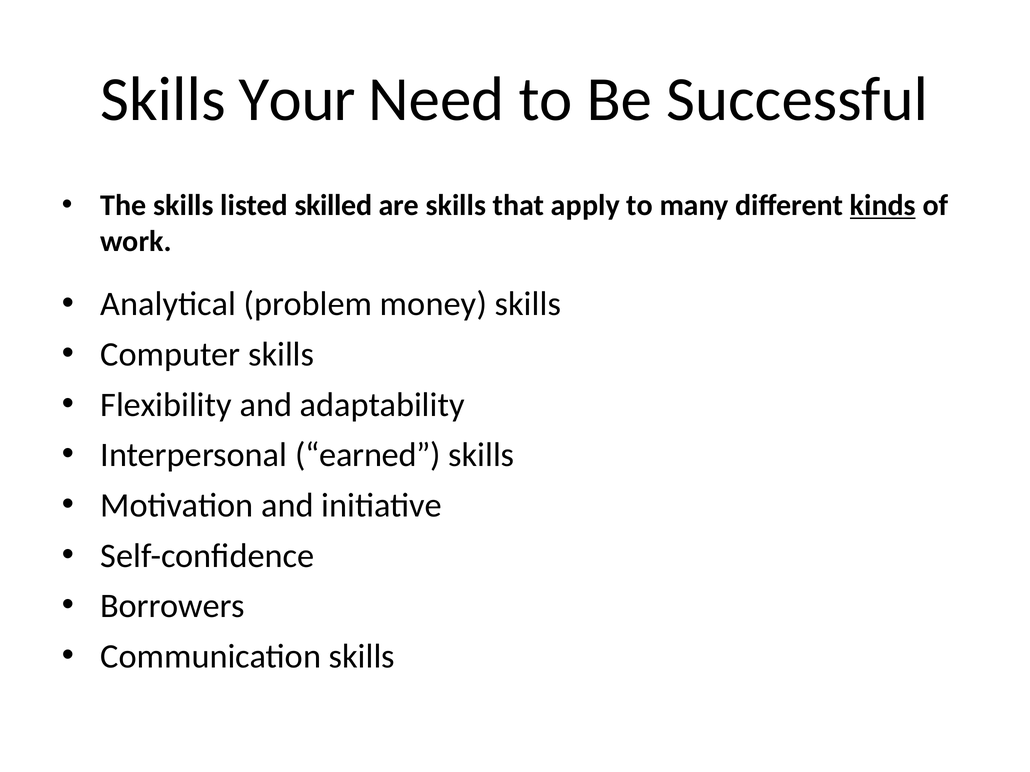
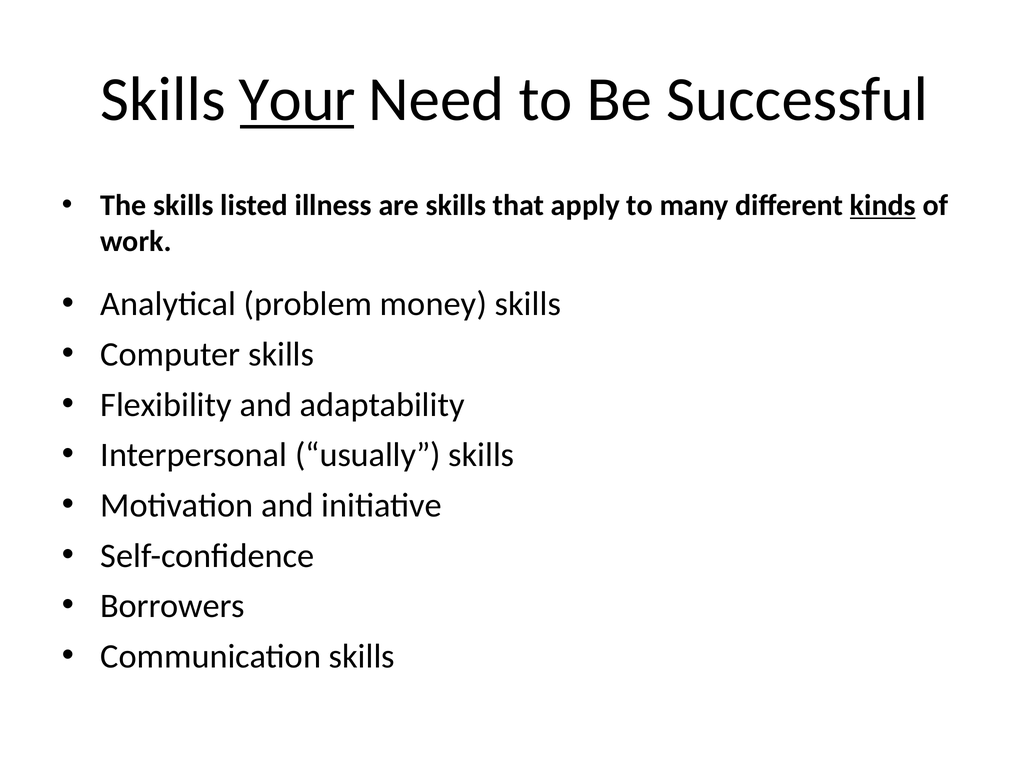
Your underline: none -> present
skilled: skilled -> illness
earned: earned -> usually
